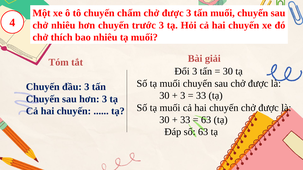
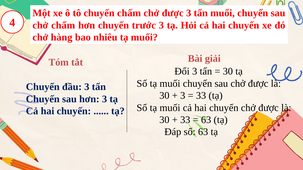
chở nhiêu: nhiêu -> chấm
thích: thích -> hàng
